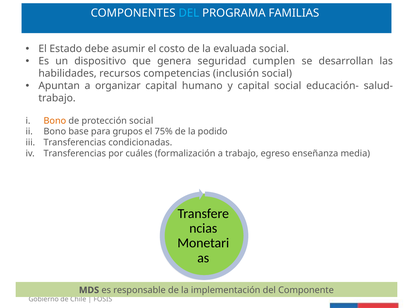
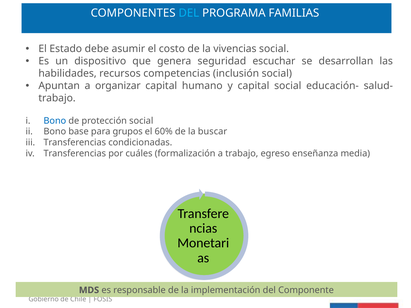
evaluada: evaluada -> vivencias
cumplen: cumplen -> escuchar
Bono at (55, 121) colour: orange -> blue
75%: 75% -> 60%
podido: podido -> buscar
